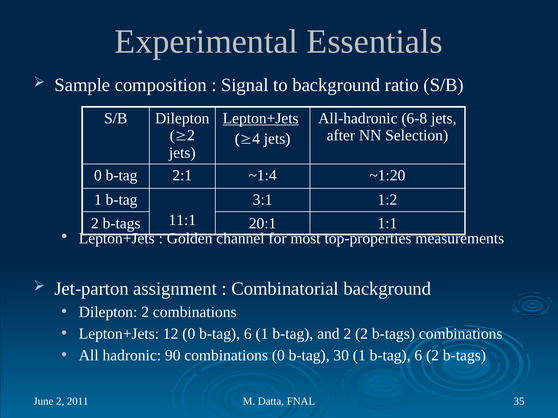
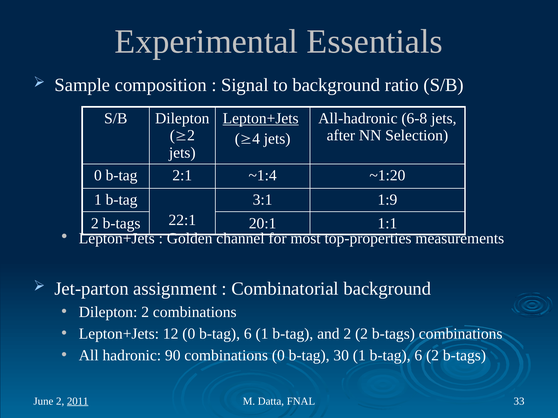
1:2: 1:2 -> 1:9
11:1: 11:1 -> 22:1
2011 underline: none -> present
35: 35 -> 33
